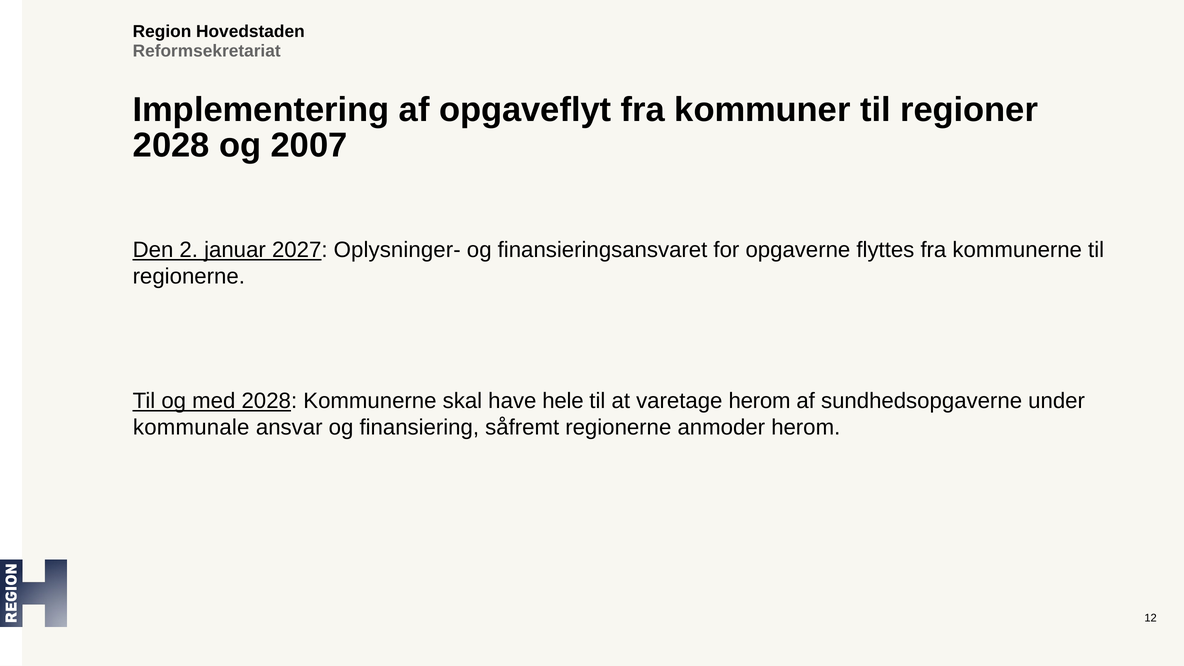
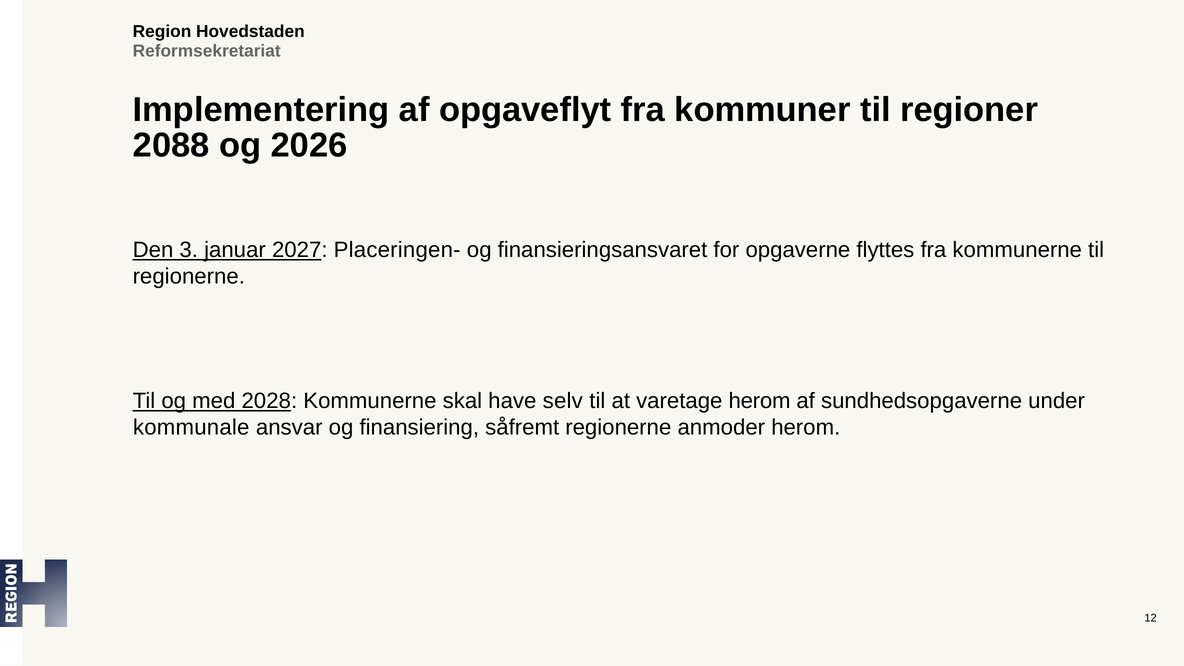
2028 at (171, 145): 2028 -> 2088
2007: 2007 -> 2026
2: 2 -> 3
Oplysninger-: Oplysninger- -> Placeringen-
hele: hele -> selv
